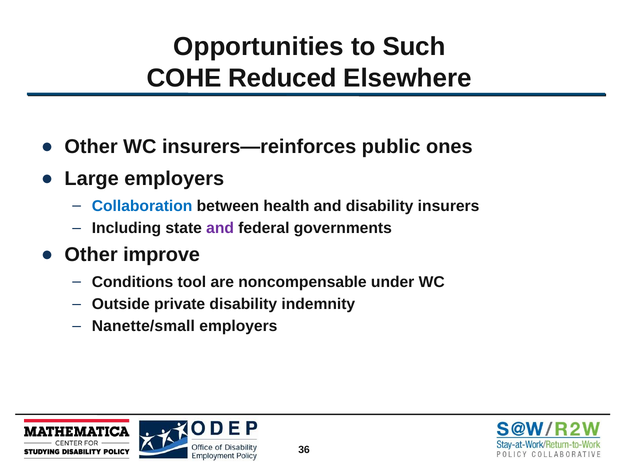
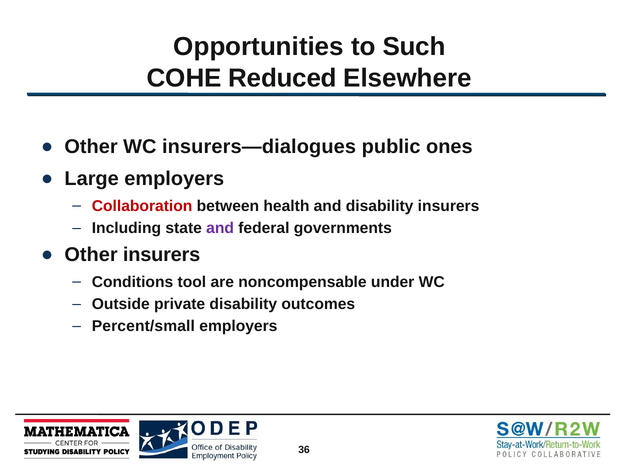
insurers—reinforces: insurers—reinforces -> insurers—dialogues
Collaboration colour: blue -> red
Other improve: improve -> insurers
indemnity: indemnity -> outcomes
Nanette/small: Nanette/small -> Percent/small
